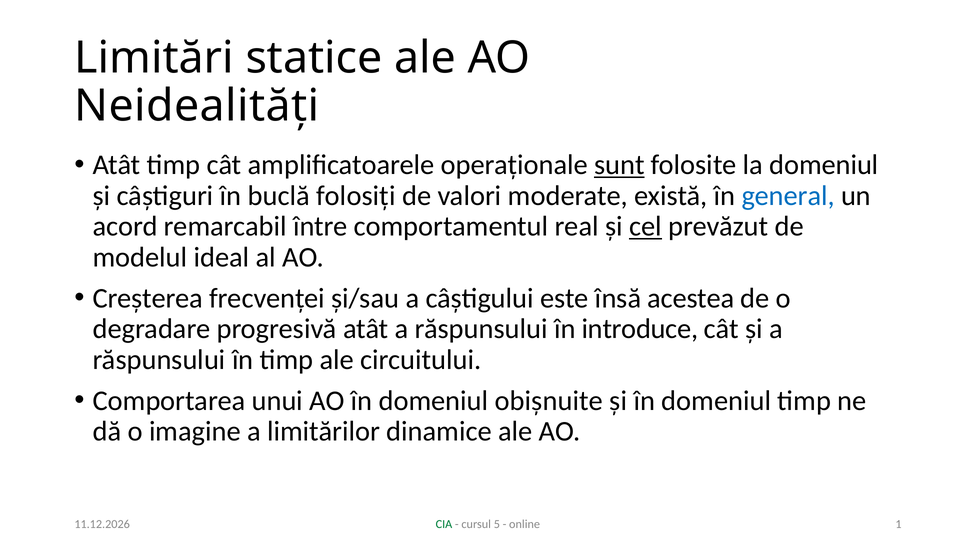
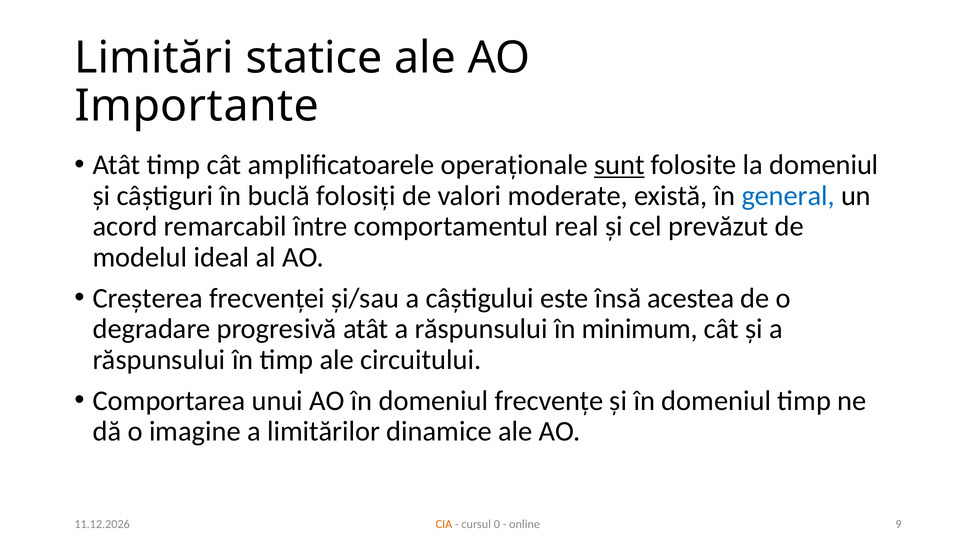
Neidealități: Neidealități -> Importante
cel underline: present -> none
introduce: introduce -> minimum
obișnuite: obișnuite -> frecvențe
CIA colour: green -> orange
5: 5 -> 0
1: 1 -> 9
